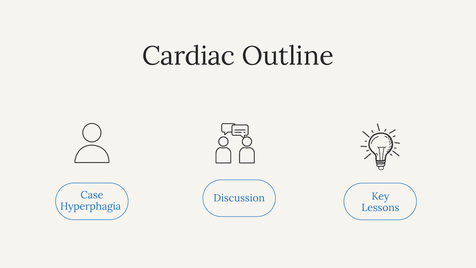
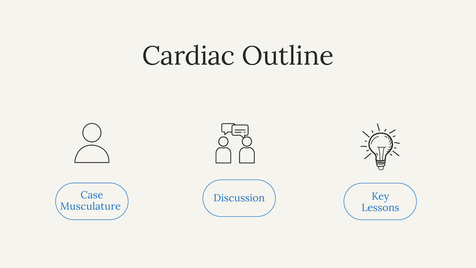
Hyperphagia: Hyperphagia -> Musculature
